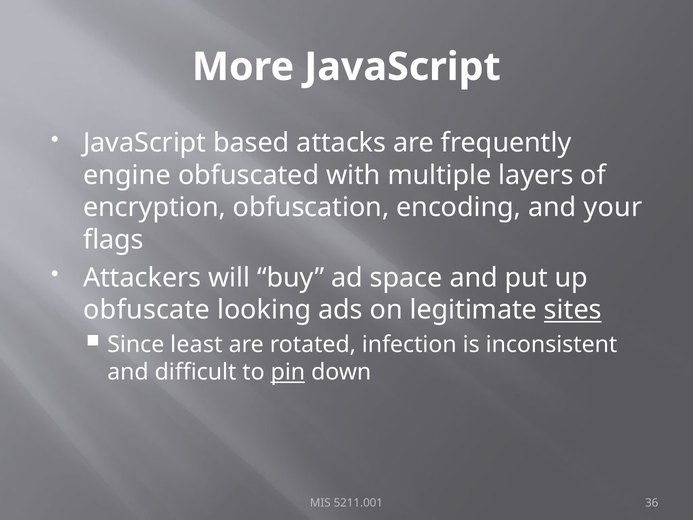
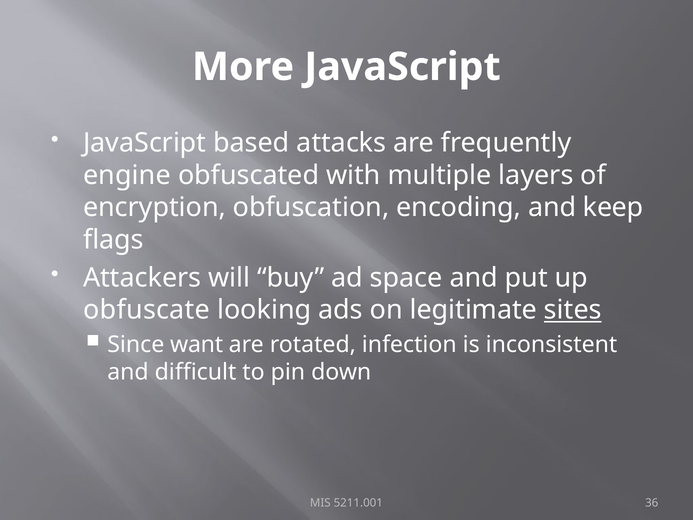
your: your -> keep
least: least -> want
pin underline: present -> none
